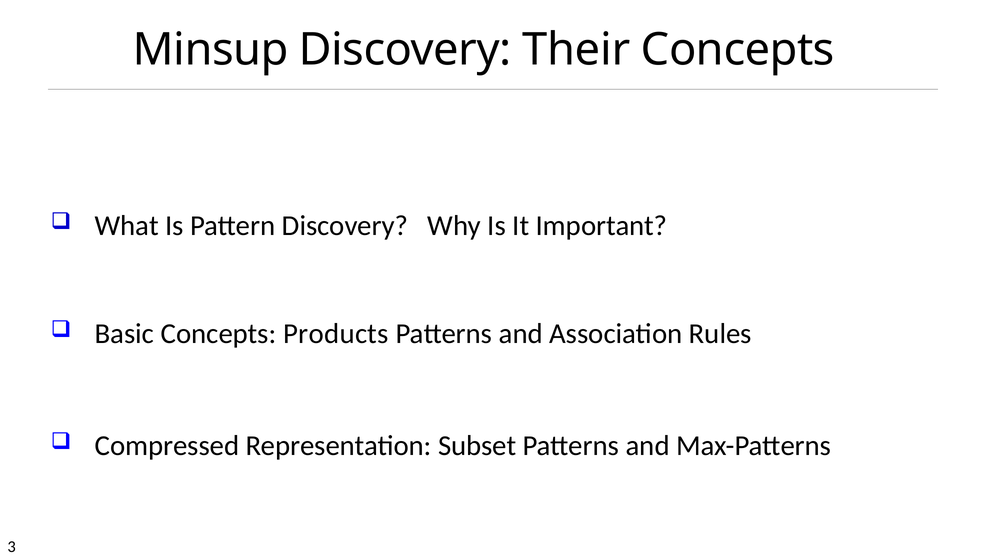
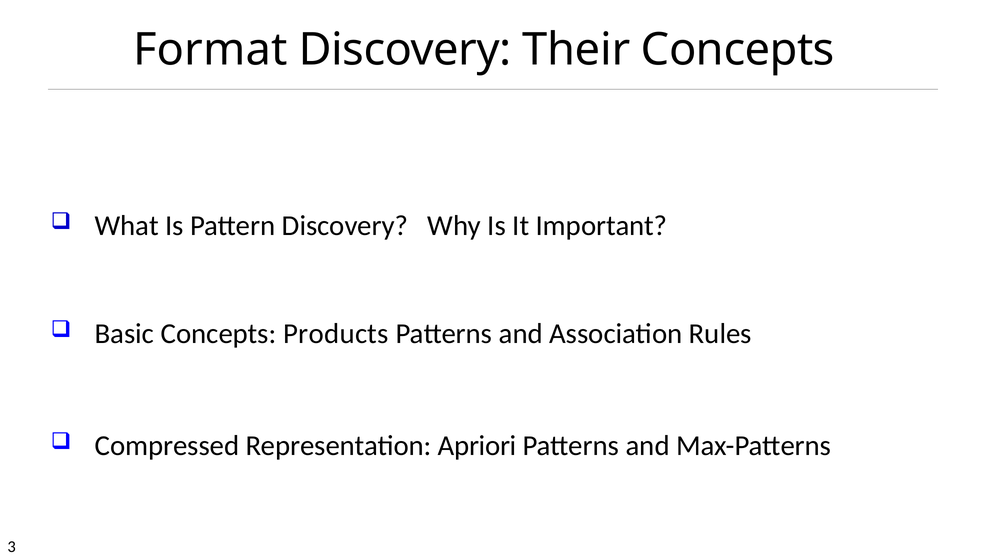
Minsup: Minsup -> Format
Subset: Subset -> Apriori
